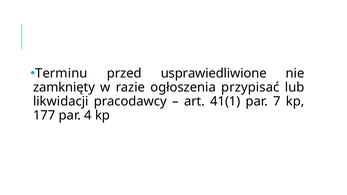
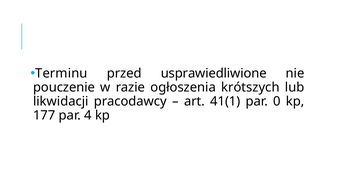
zamknięty: zamknięty -> pouczenie
przypisać: przypisać -> krótszych
7: 7 -> 0
